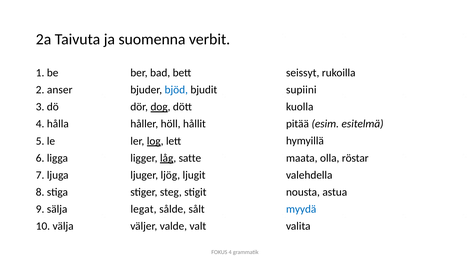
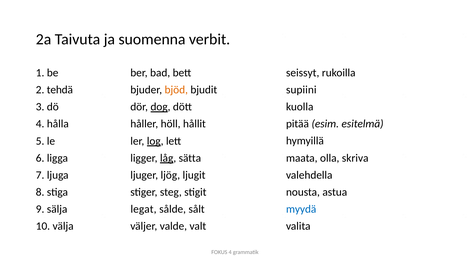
anser: anser -> tehdä
bjöd colour: blue -> orange
satte: satte -> sätta
röstar: röstar -> skriva
